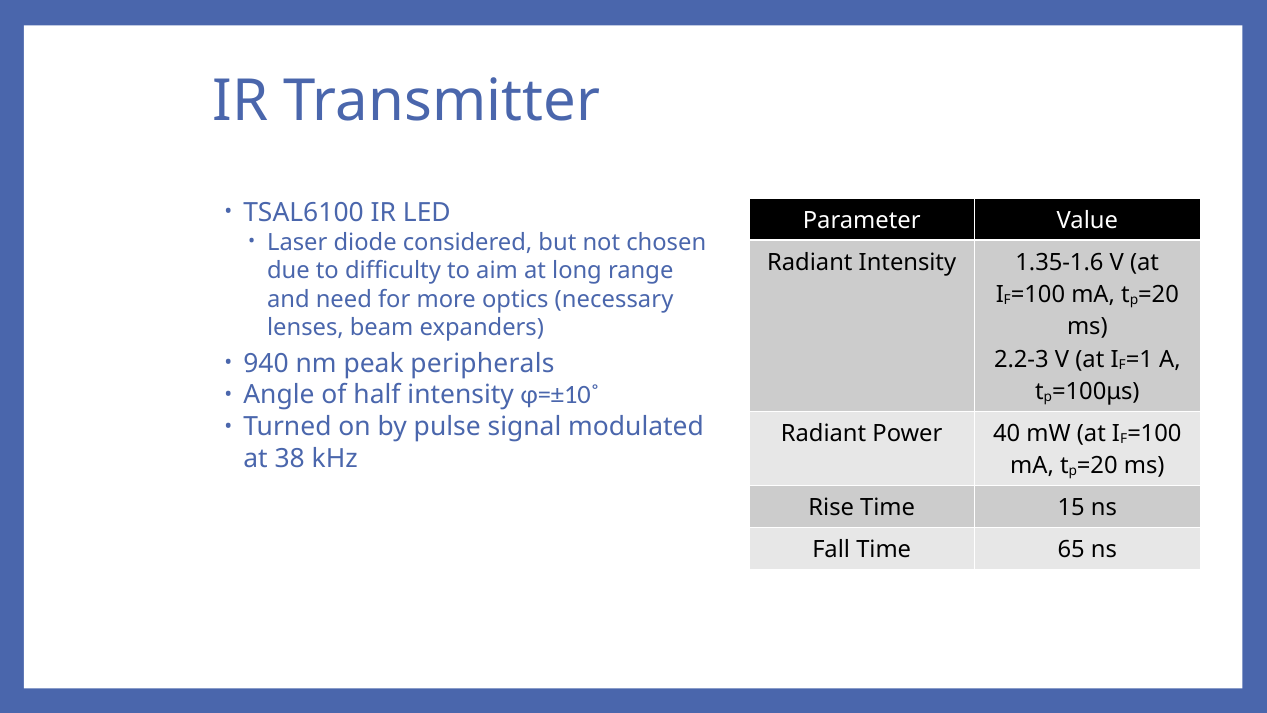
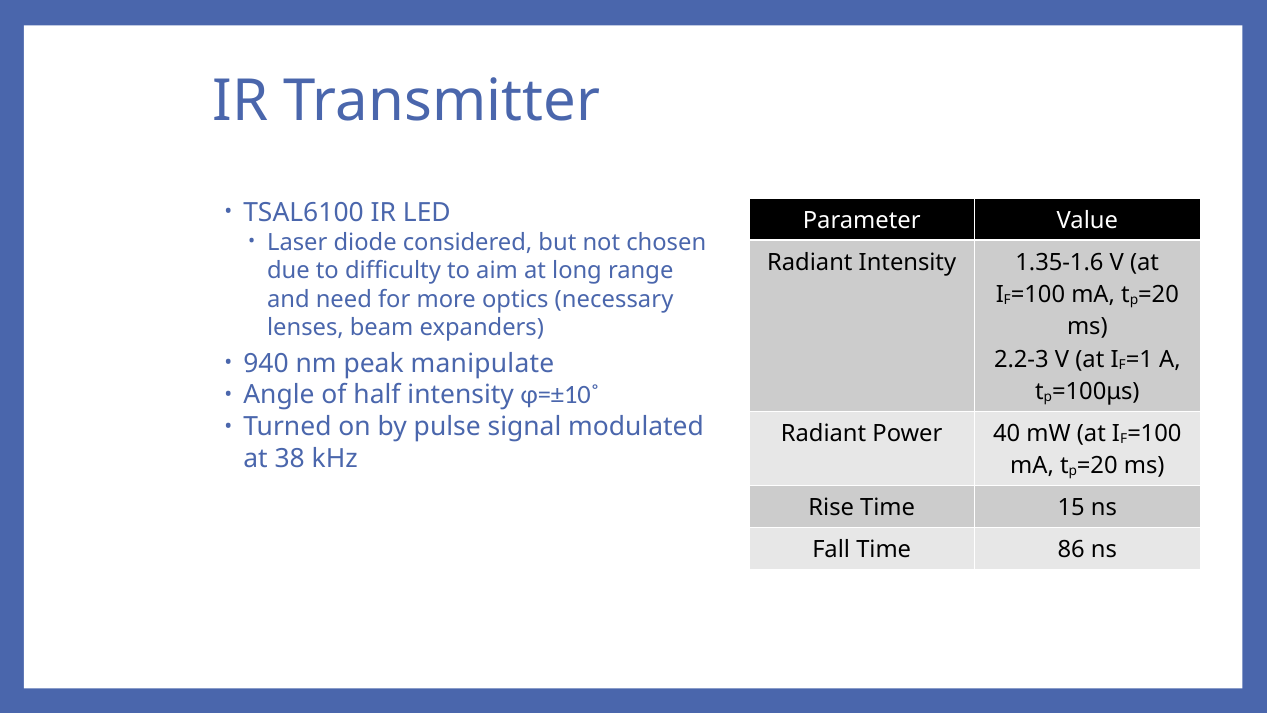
peripherals: peripherals -> manipulate
65: 65 -> 86
